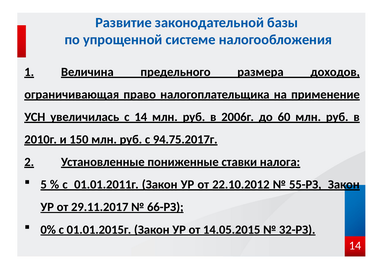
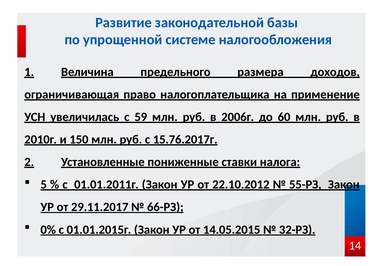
с 14: 14 -> 59
94.75.2017г: 94.75.2017г -> 15.76.2017г
